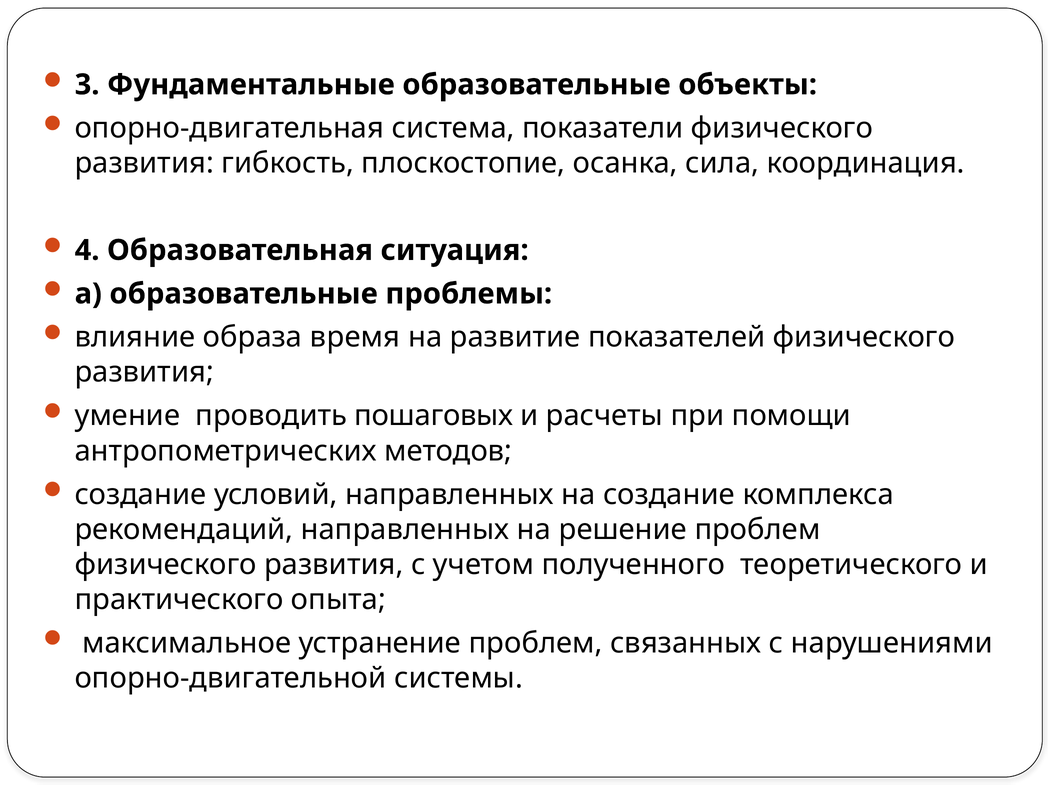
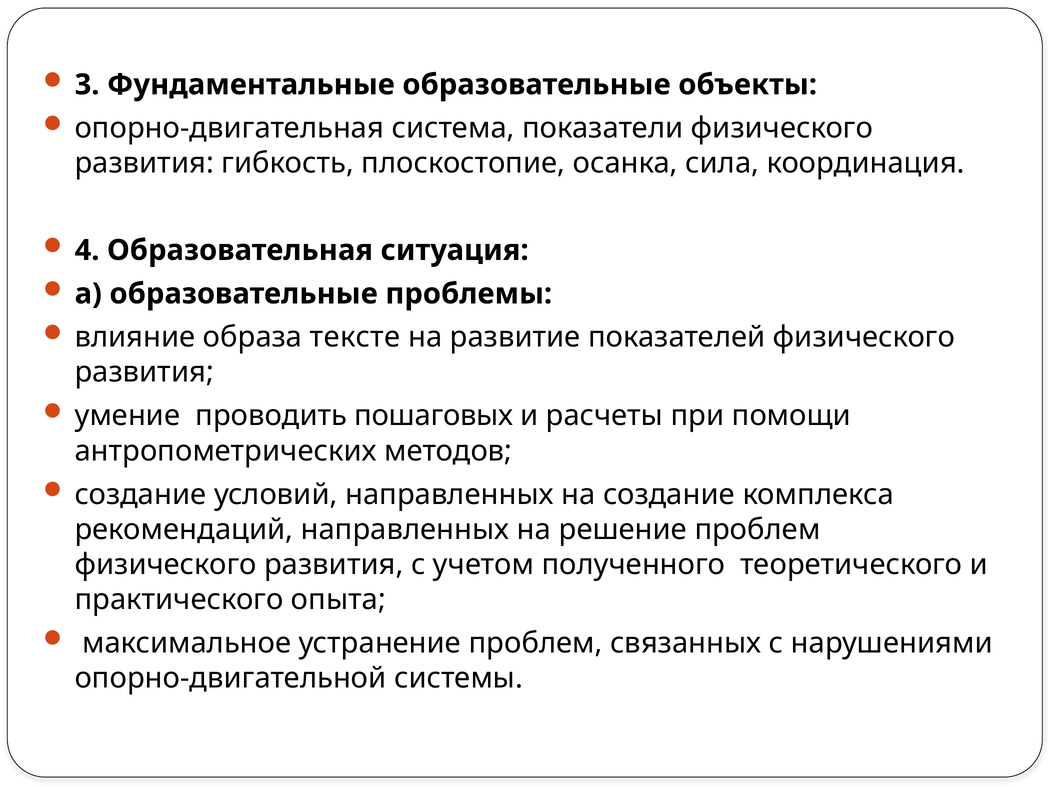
время: время -> тексте
